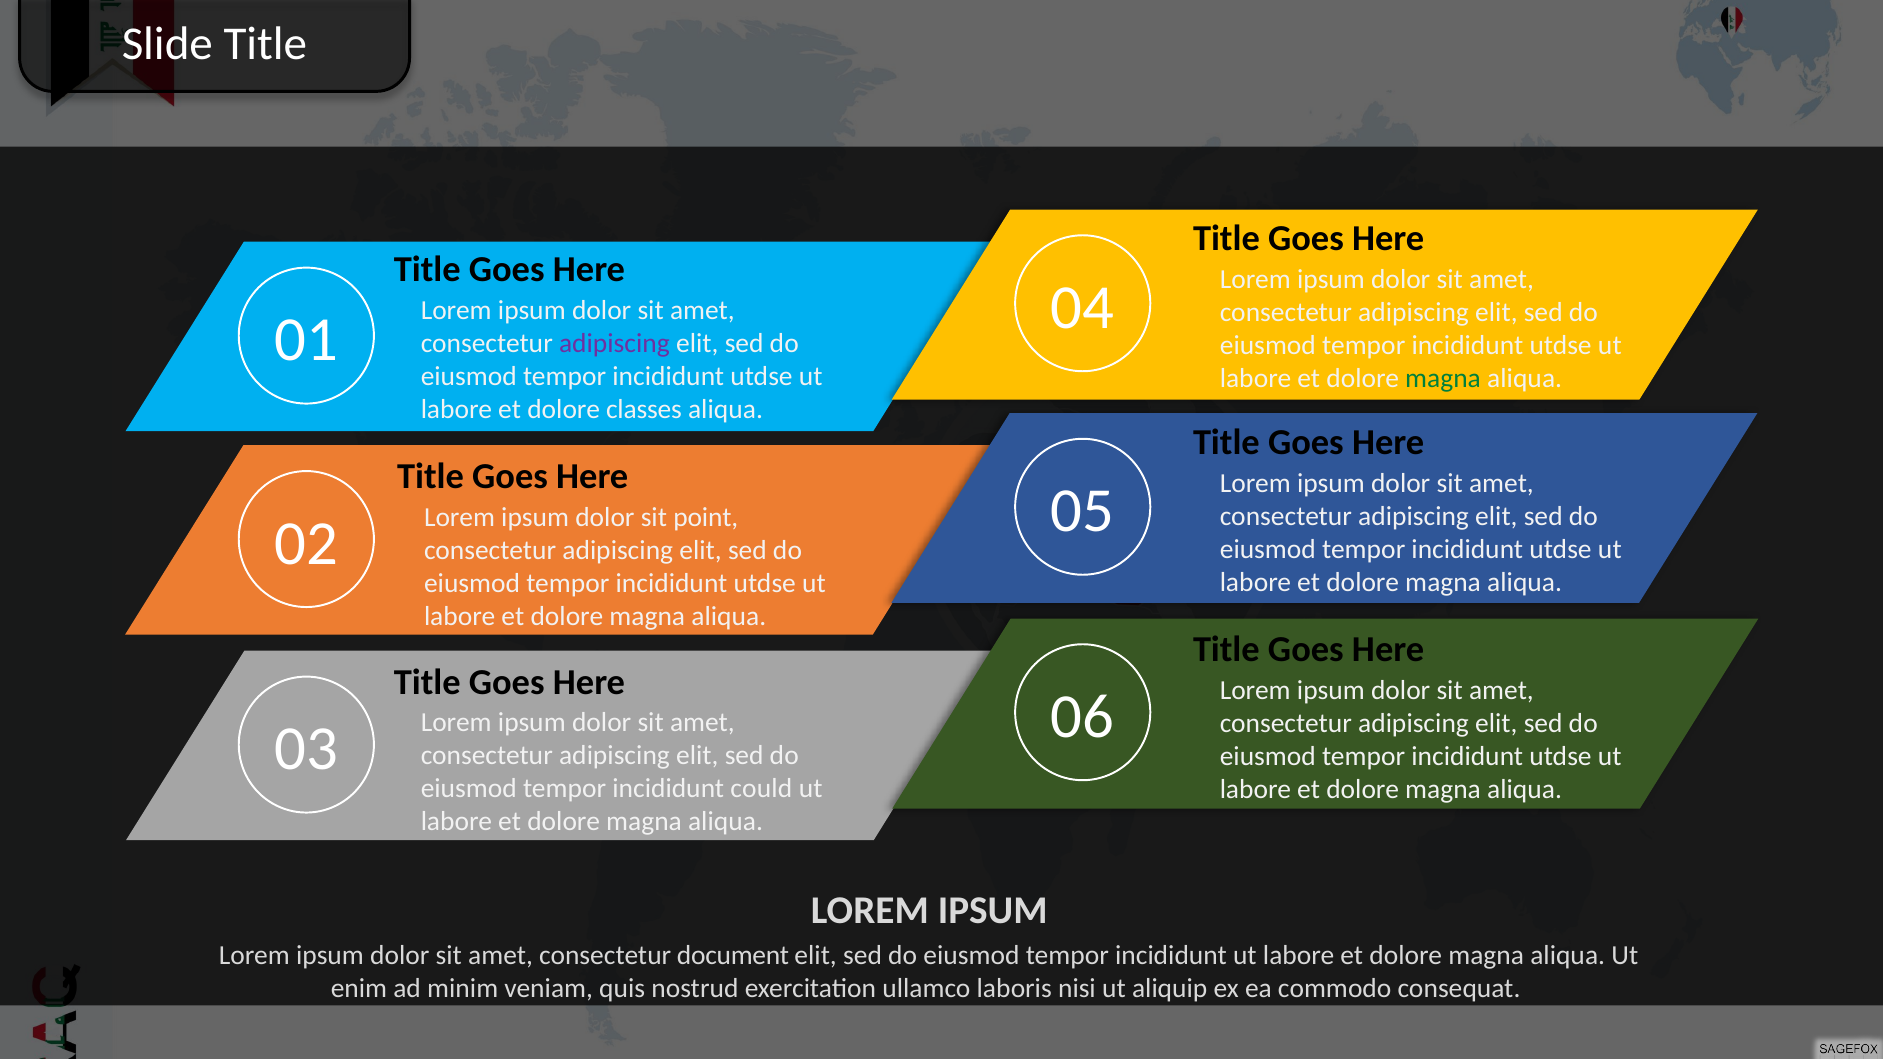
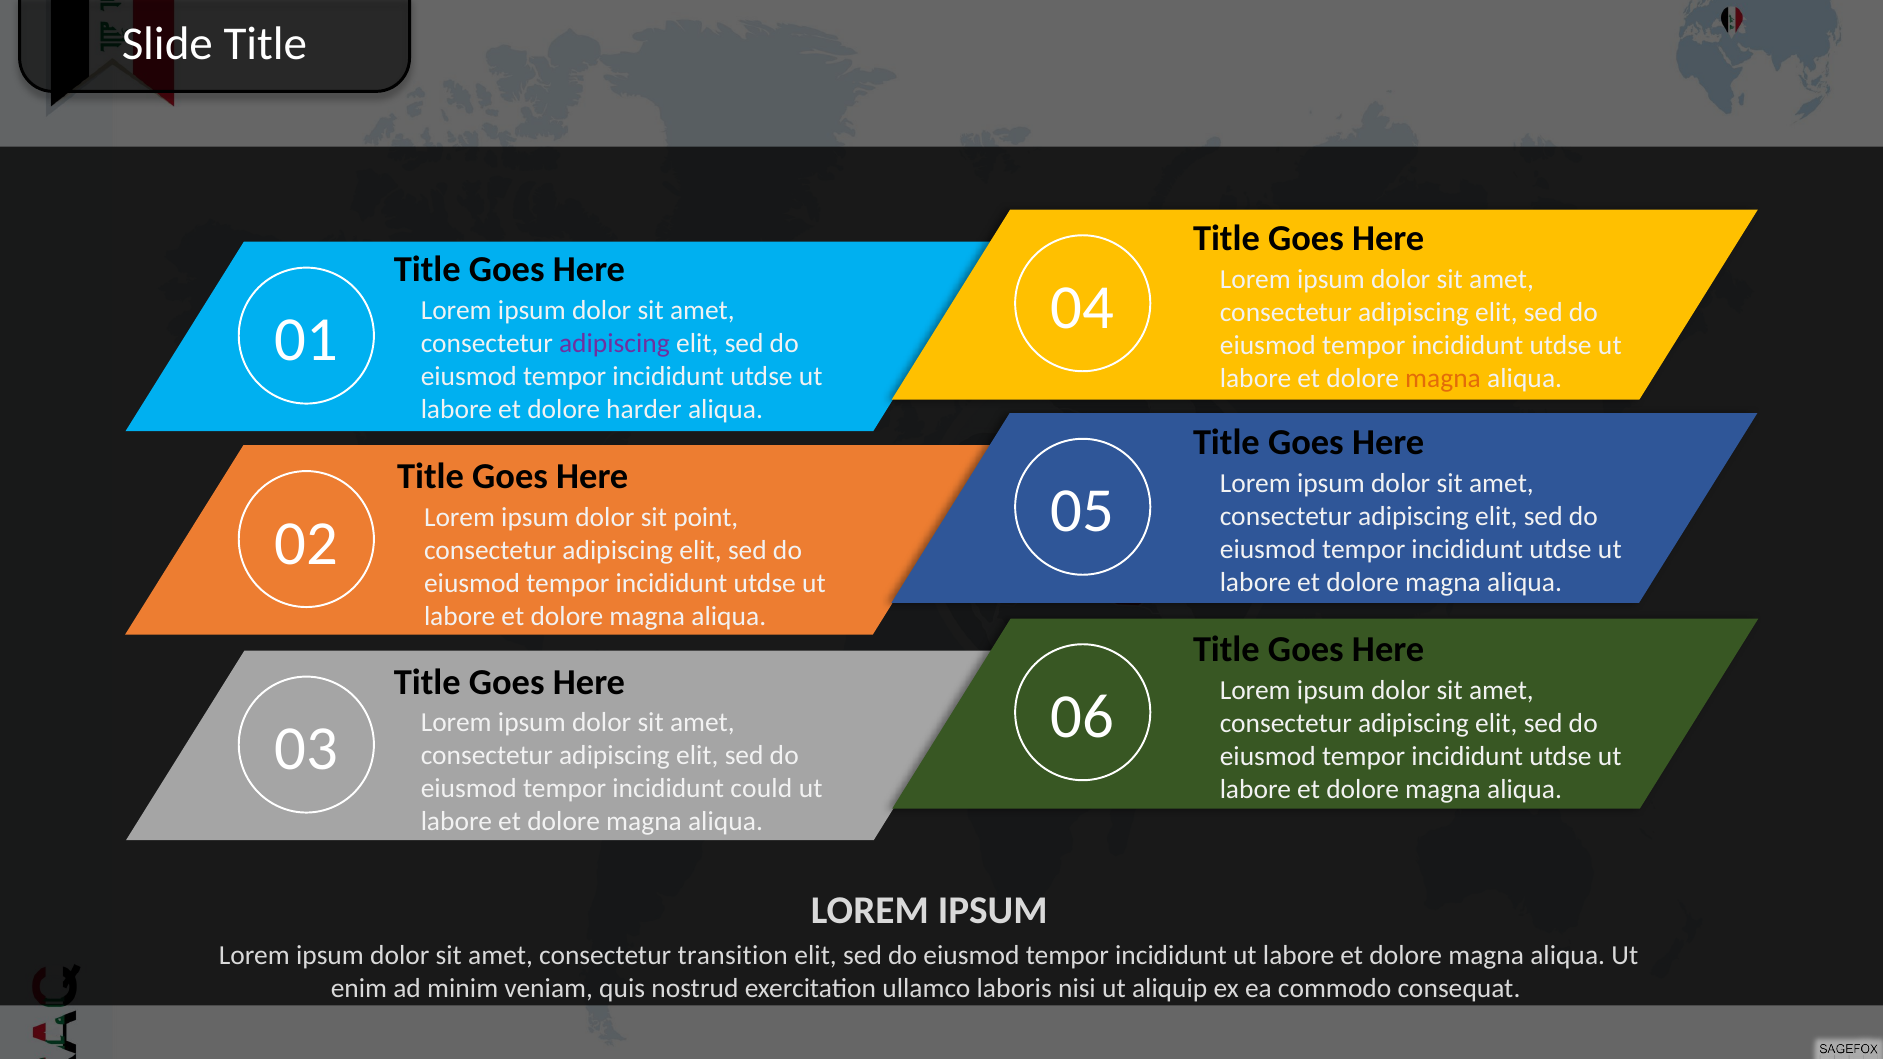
magna at (1443, 379) colour: green -> orange
classes: classes -> harder
document: document -> transition
